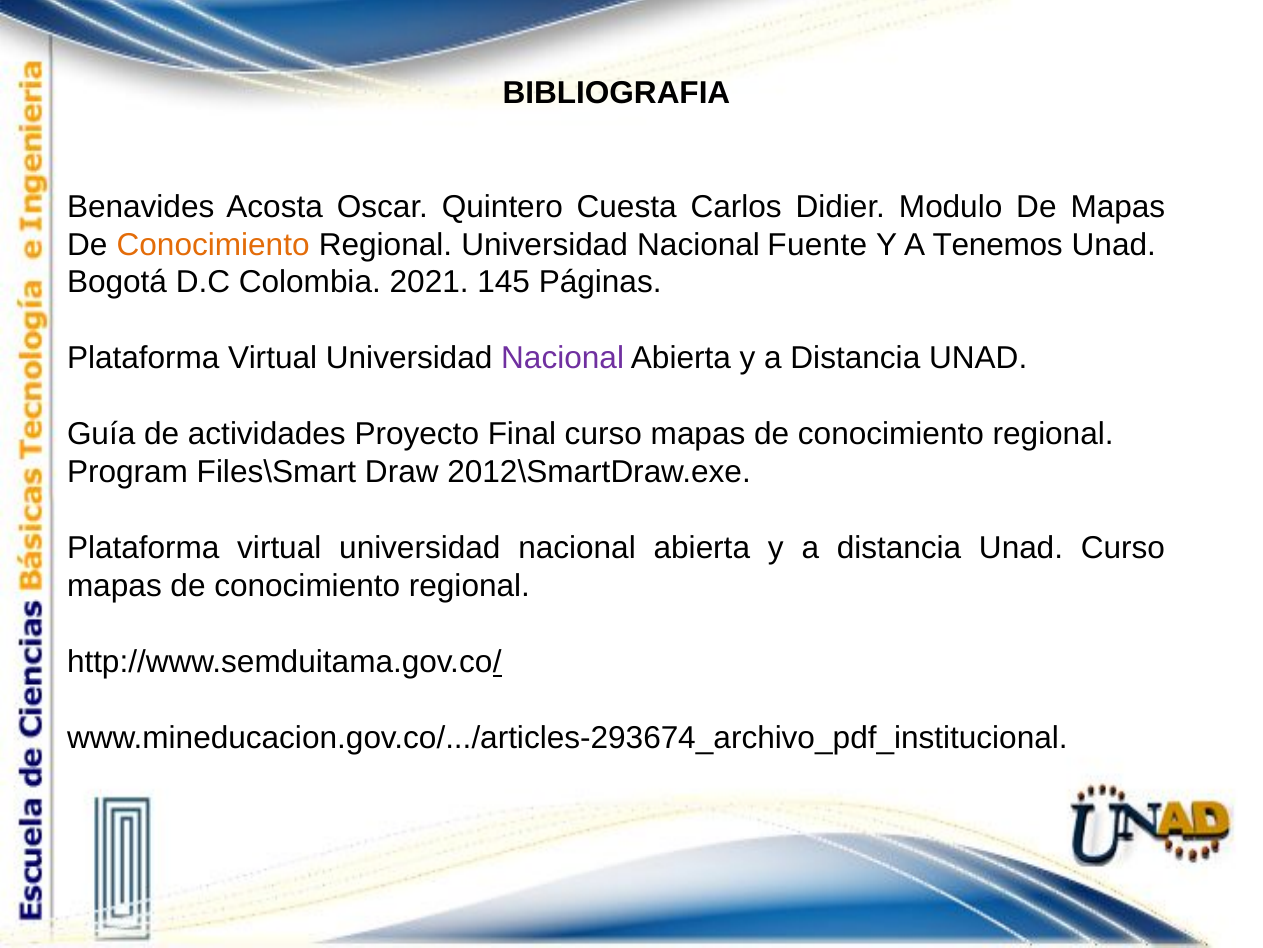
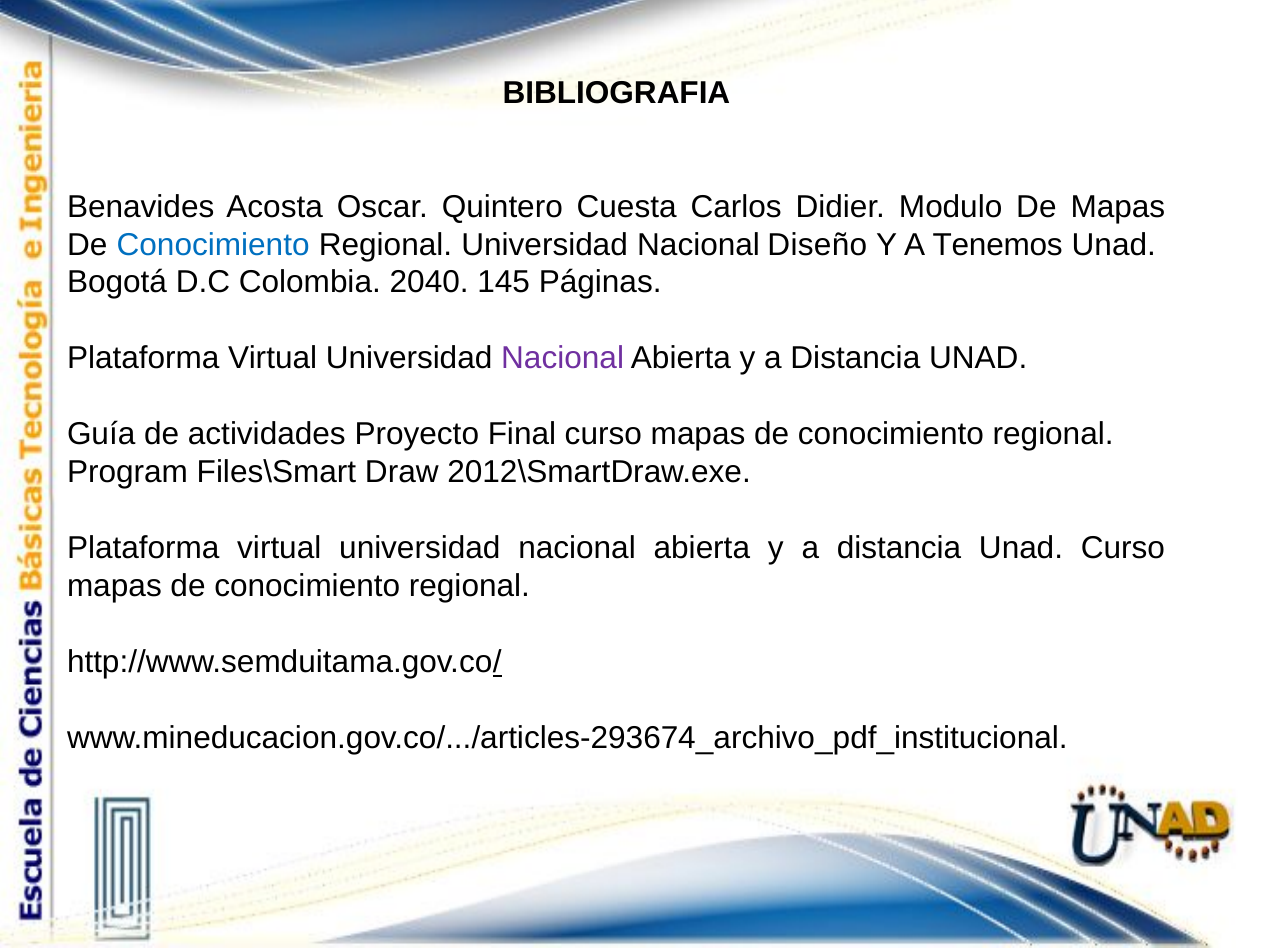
Conocimiento at (213, 244) colour: orange -> blue
Fuente: Fuente -> Diseño
2021: 2021 -> 2040
